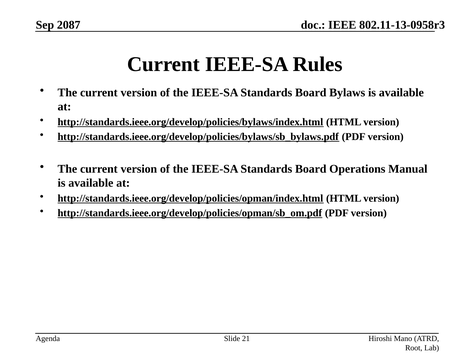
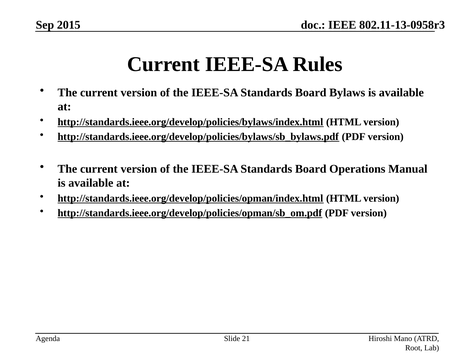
2087: 2087 -> 2015
